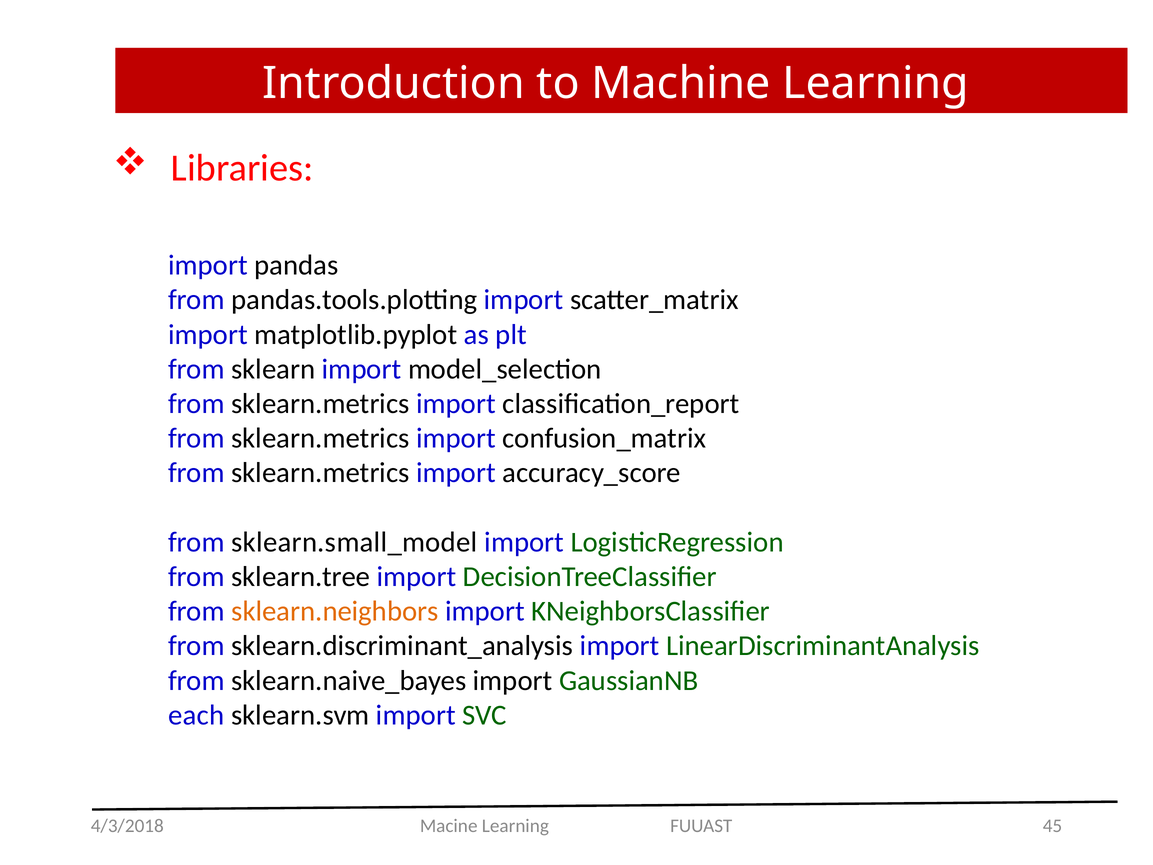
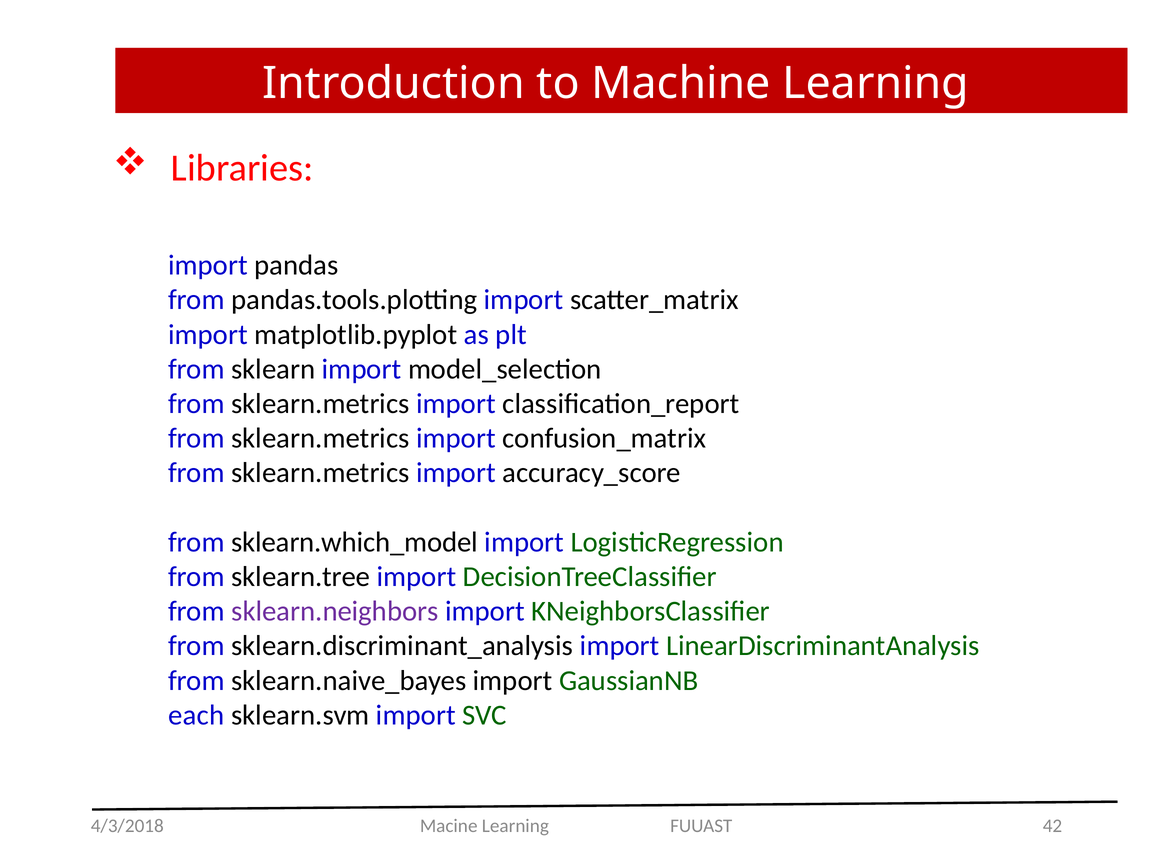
sklearn.small_model: sklearn.small_model -> sklearn.which_model
sklearn.neighbors colour: orange -> purple
45: 45 -> 42
